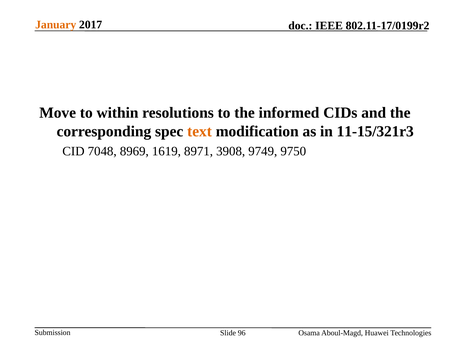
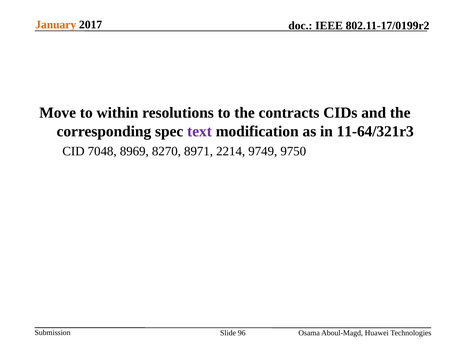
informed: informed -> contracts
text colour: orange -> purple
11-15/321r3: 11-15/321r3 -> 11-64/321r3
1619: 1619 -> 8270
3908: 3908 -> 2214
